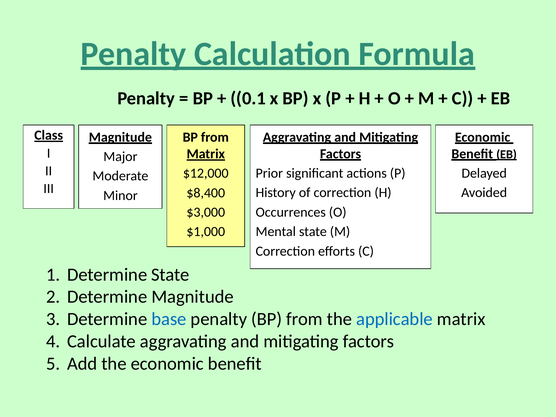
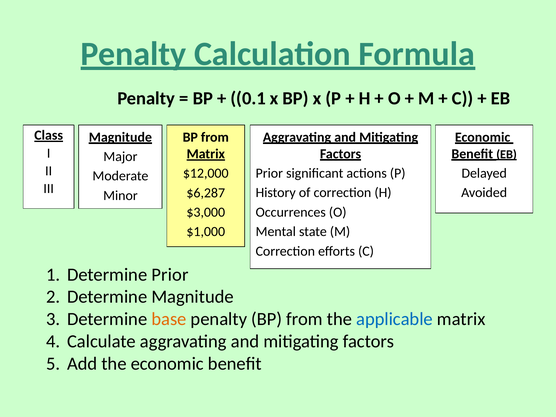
$8,400: $8,400 -> $6,287
Determine State: State -> Prior
base colour: blue -> orange
